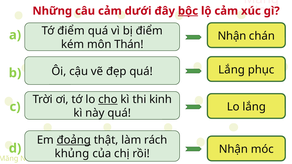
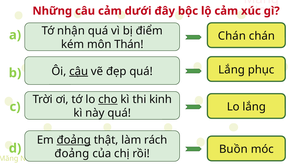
bộc underline: present -> none
Tớ điểm: điểm -> nhận
Nhận at (232, 36): Nhận -> Chán
cậu underline: none -> present
Nhận at (233, 149): Nhận -> Buồn
khủng at (72, 154): khủng -> đoảng
